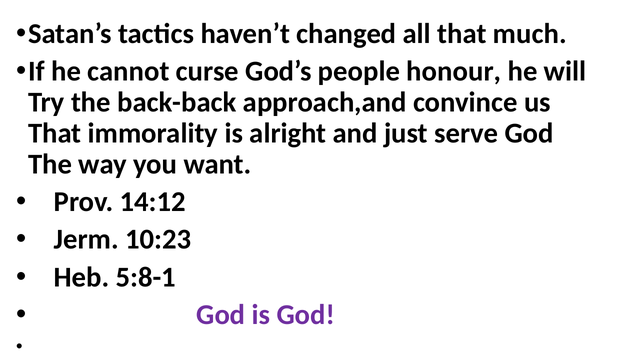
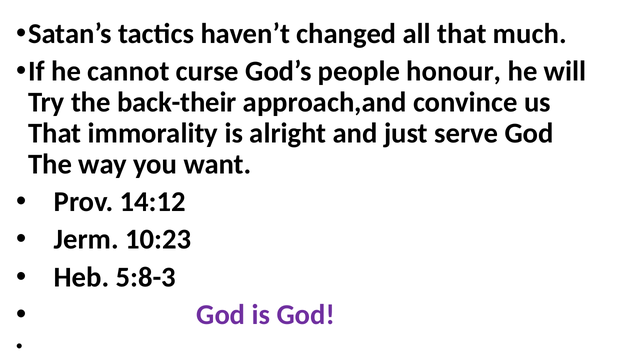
back-back: back-back -> back-their
5:8-1: 5:8-1 -> 5:8-3
